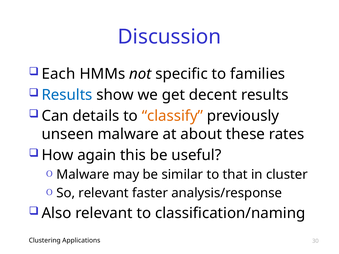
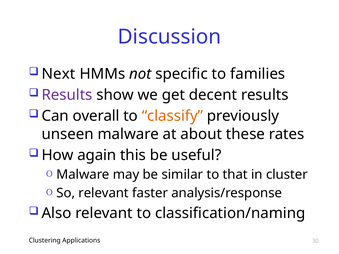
Each: Each -> Next
Results at (67, 95) colour: blue -> purple
details: details -> overall
